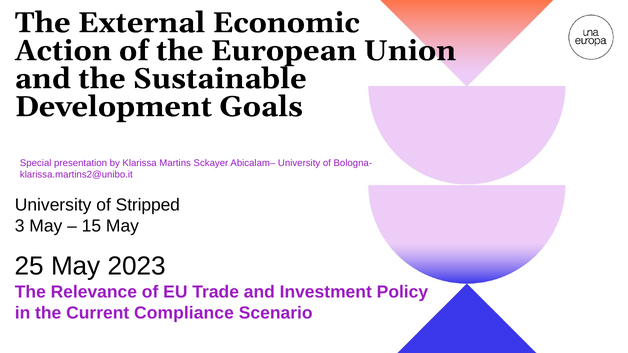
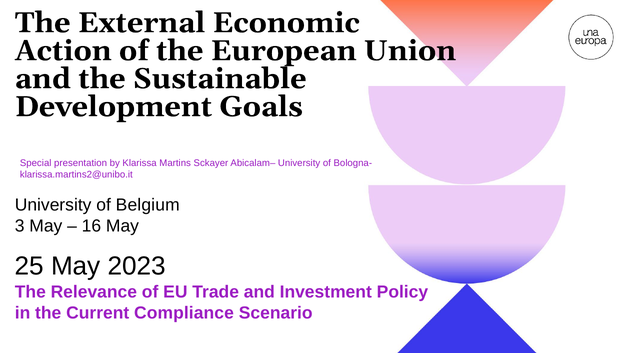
Stripped: Stripped -> Belgium
15: 15 -> 16
